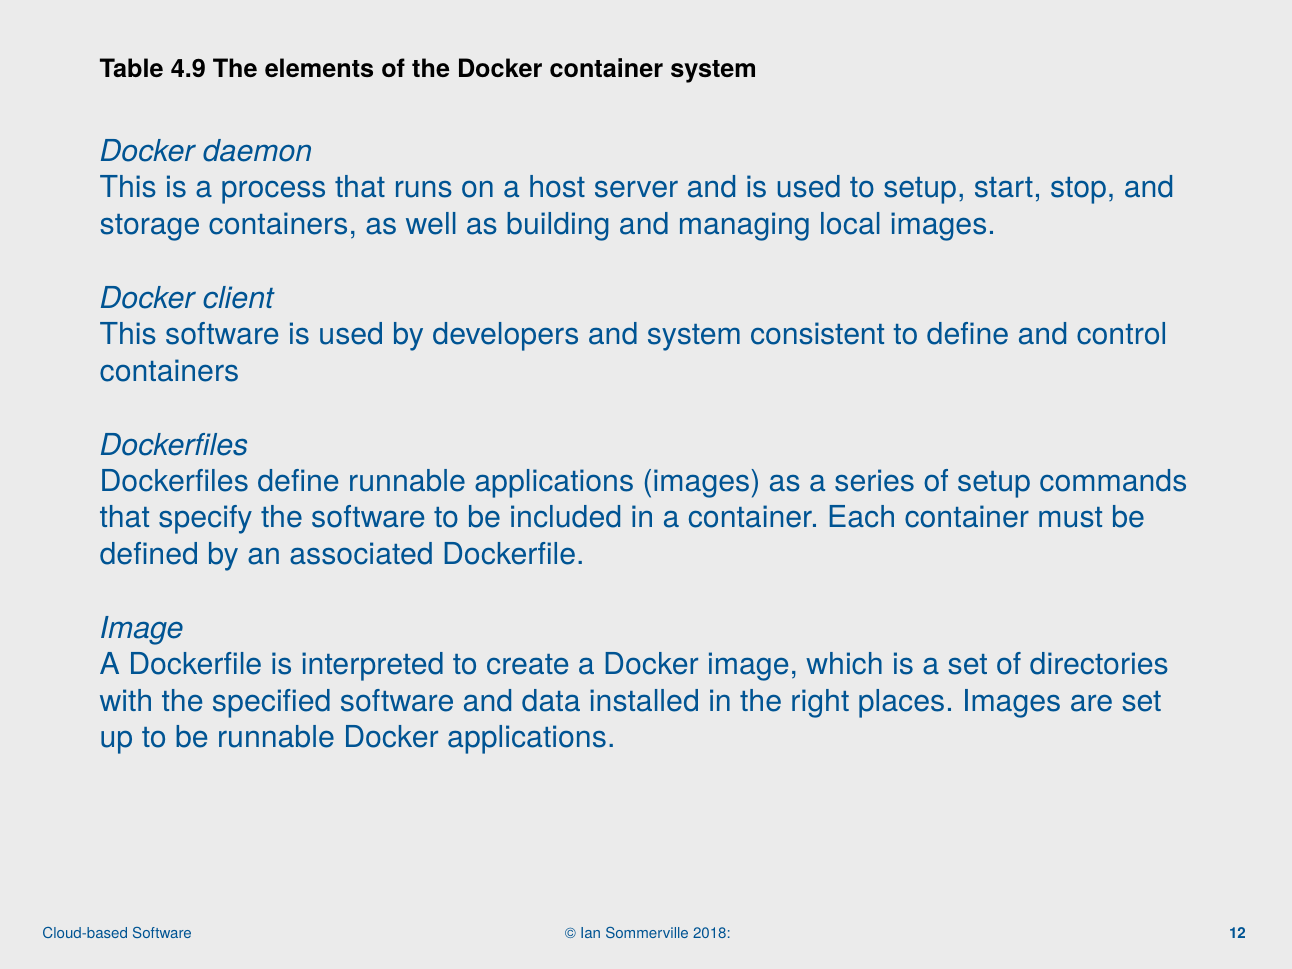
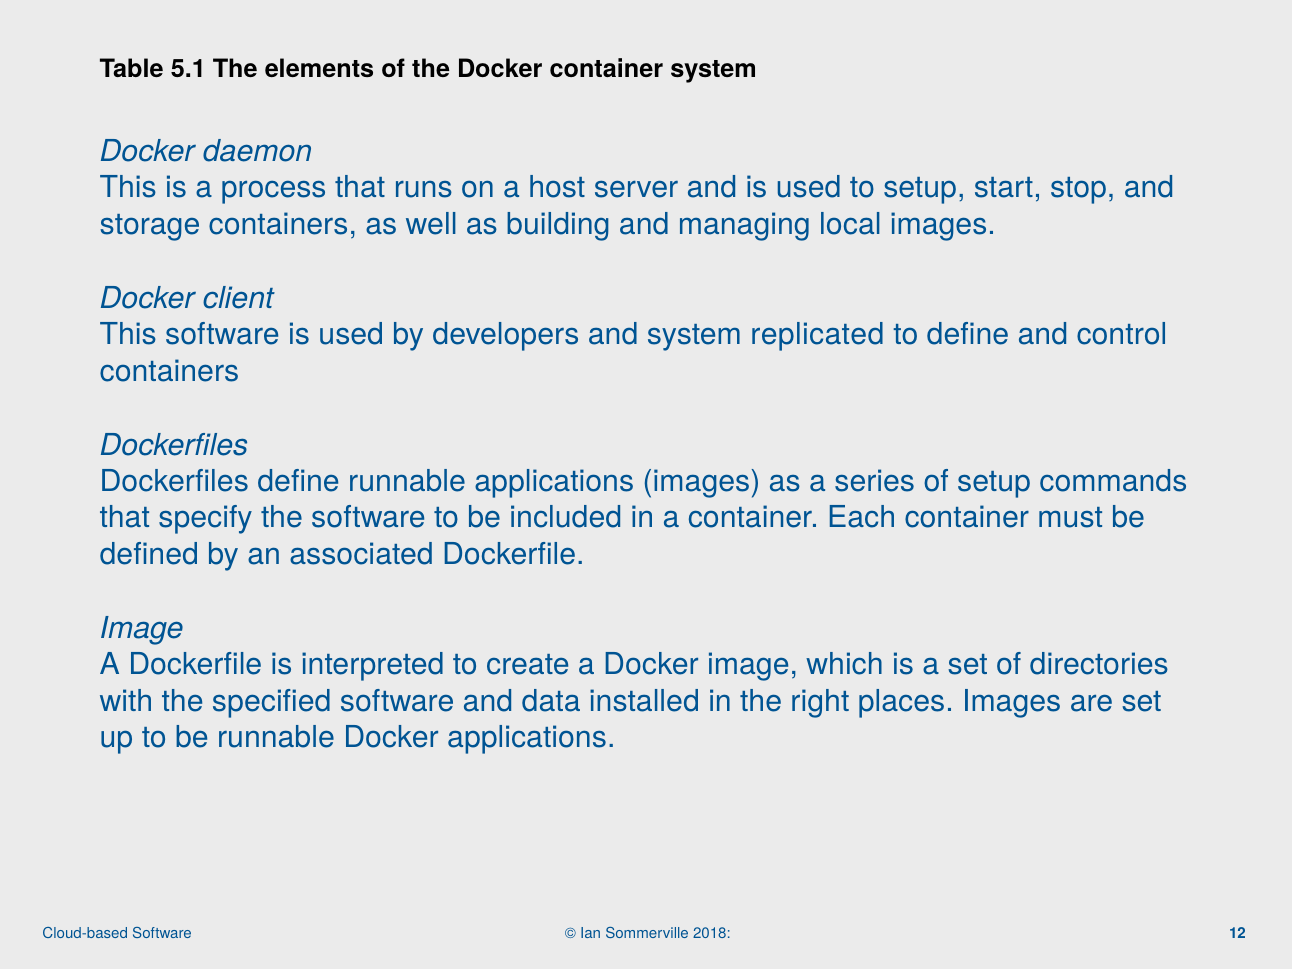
4.9: 4.9 -> 5.1
consistent: consistent -> replicated
